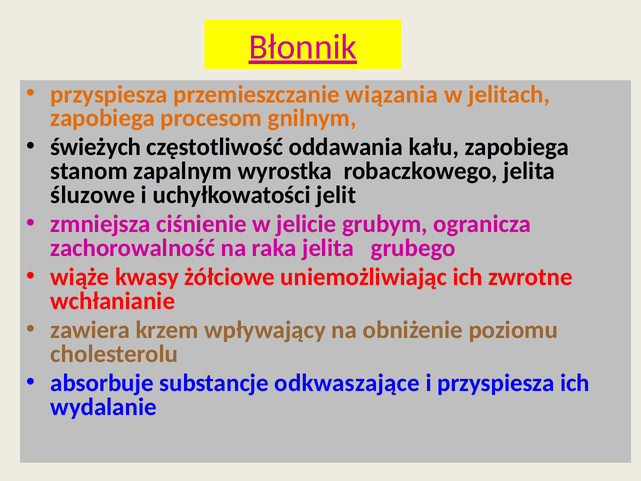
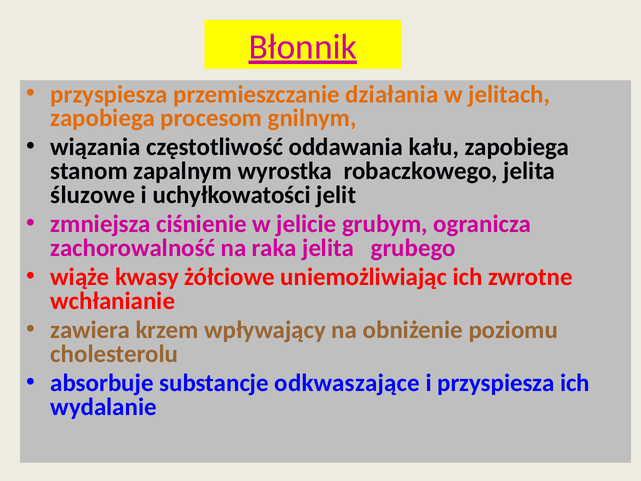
wiązania: wiązania -> działania
świeżych: świeżych -> wiązania
